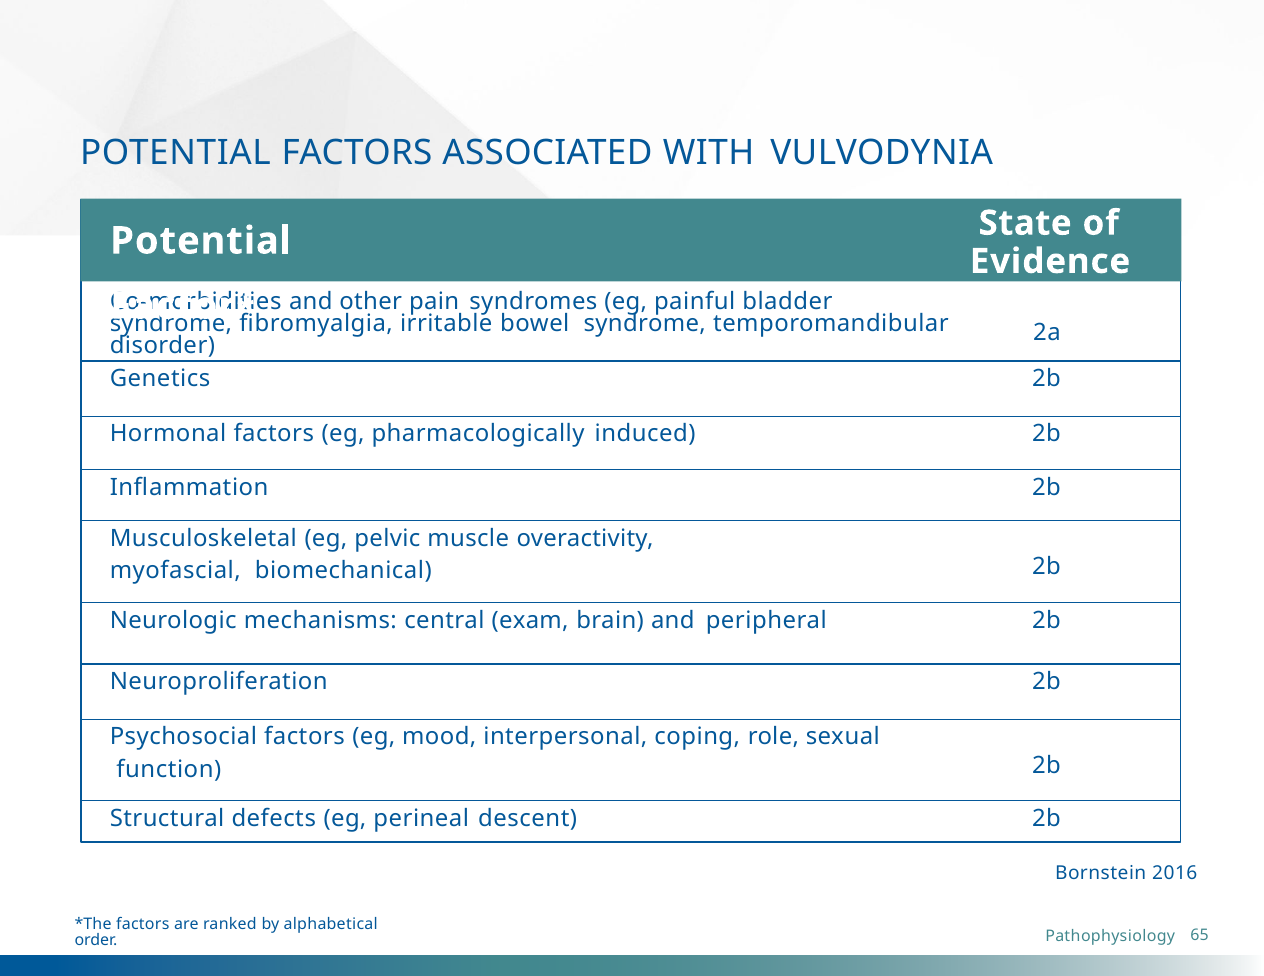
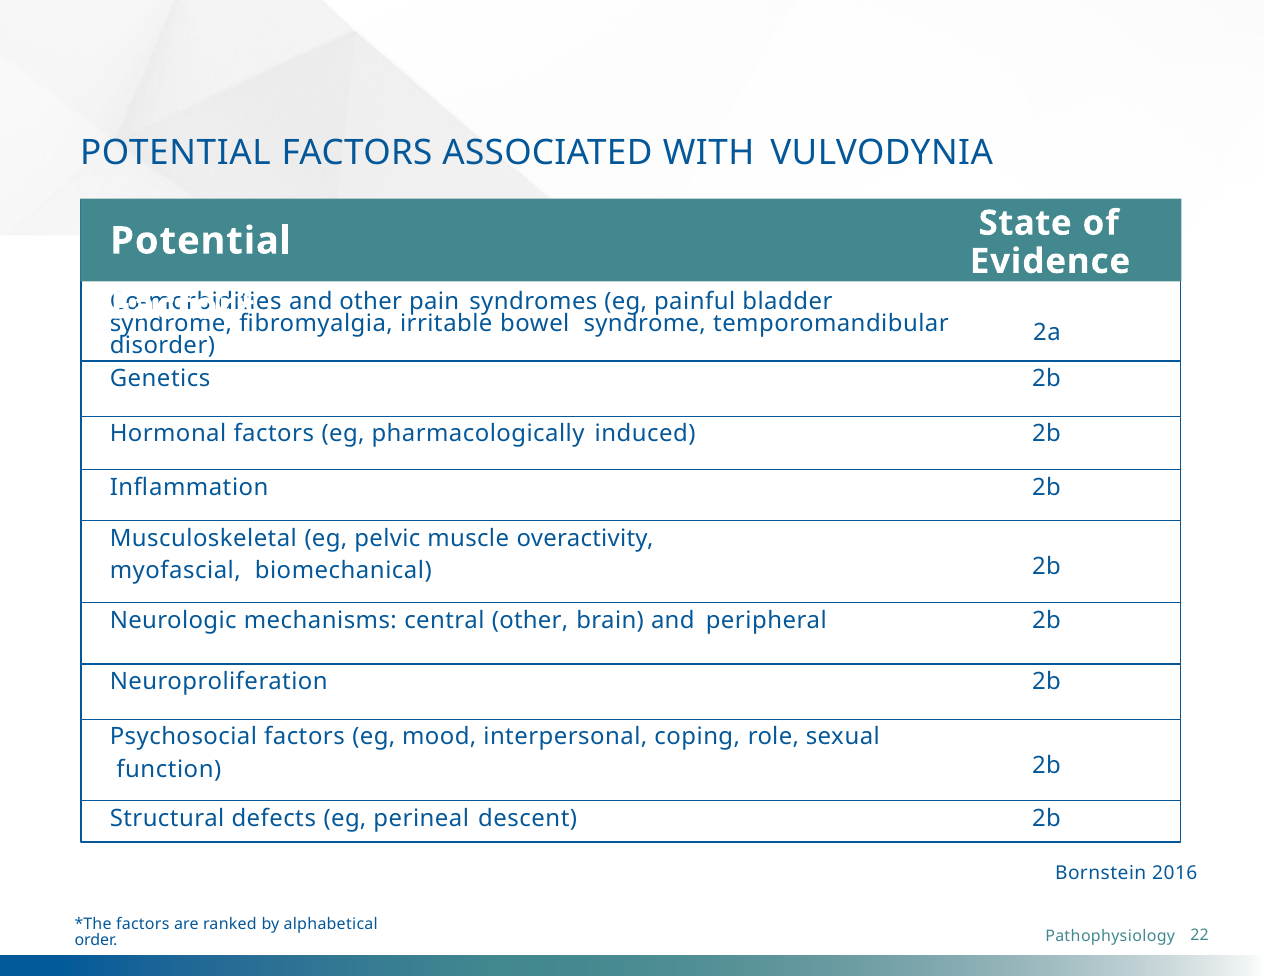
central exam: exam -> other
65: 65 -> 22
